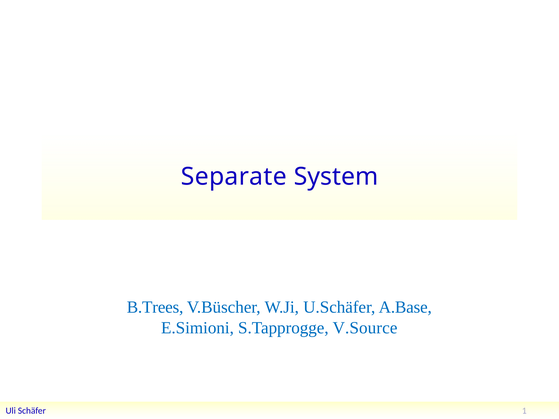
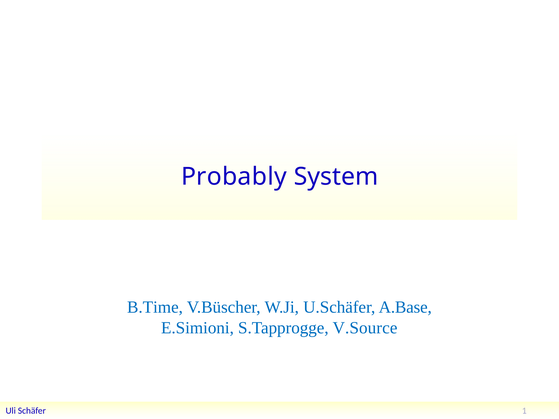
Separate: Separate -> Probably
B.Trees: B.Trees -> B.Time
